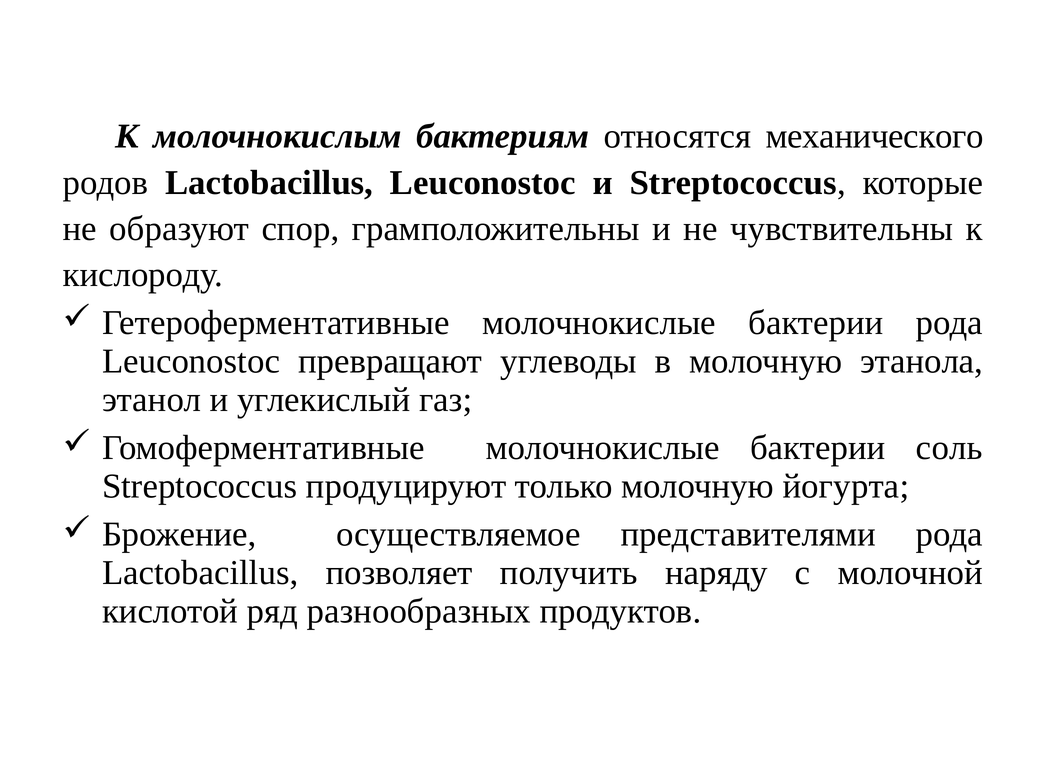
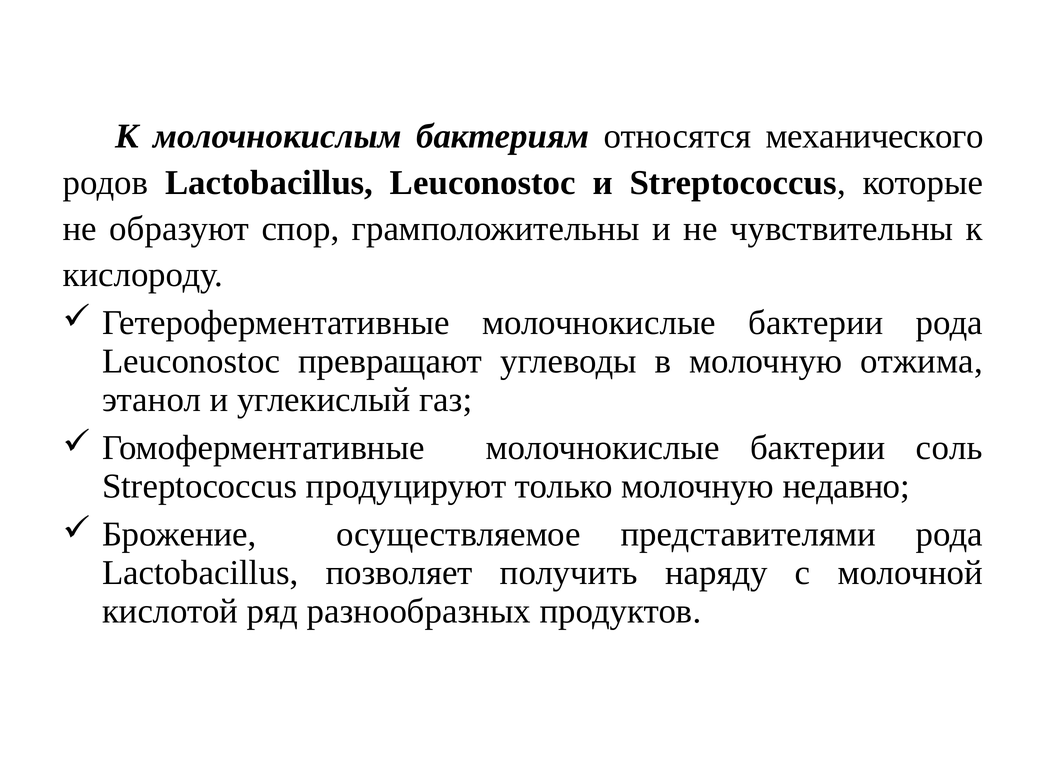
этанола: этанола -> отжима
йогурта: йогурта -> недавно
